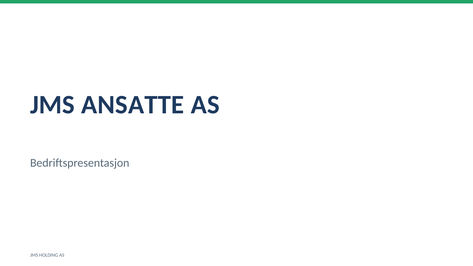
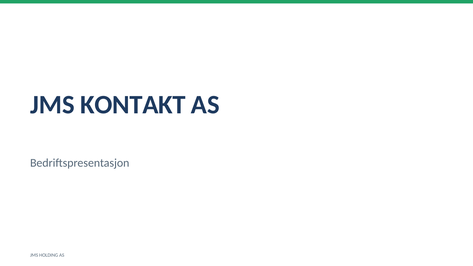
ANSATTE: ANSATTE -> KONTAKT
